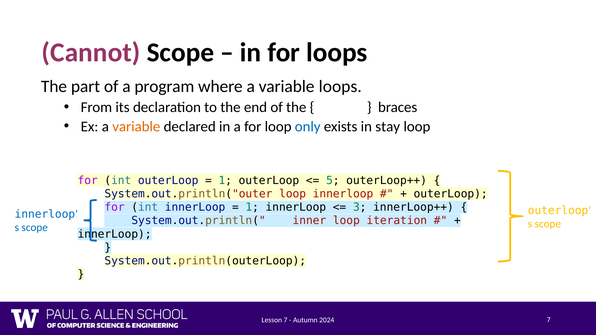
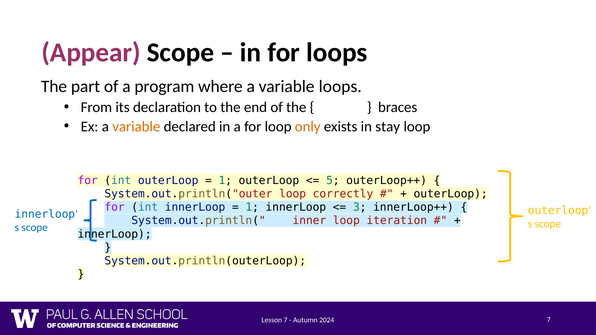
Cannot: Cannot -> Appear
only colour: blue -> orange
loop innerloop: innerloop -> correctly
